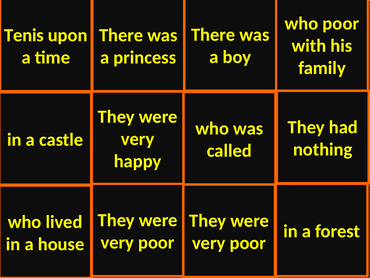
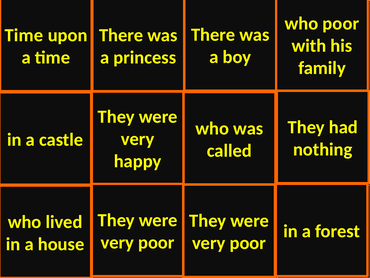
Tenis at (24, 35): Tenis -> Time
